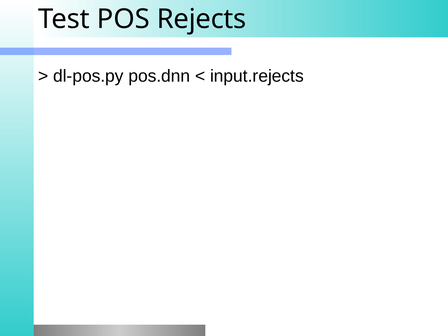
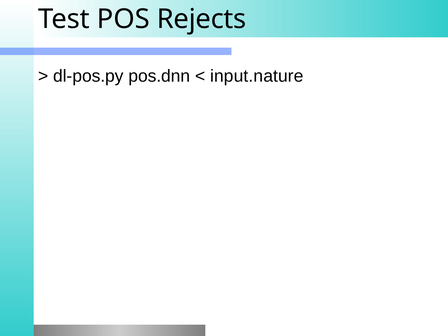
input.rejects: input.rejects -> input.nature
